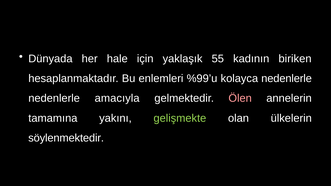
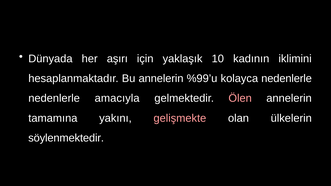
hale: hale -> aşırı
55: 55 -> 10
biriken: biriken -> iklimini
Bu enlemleri: enlemleri -> annelerin
gelişmekte colour: light green -> pink
